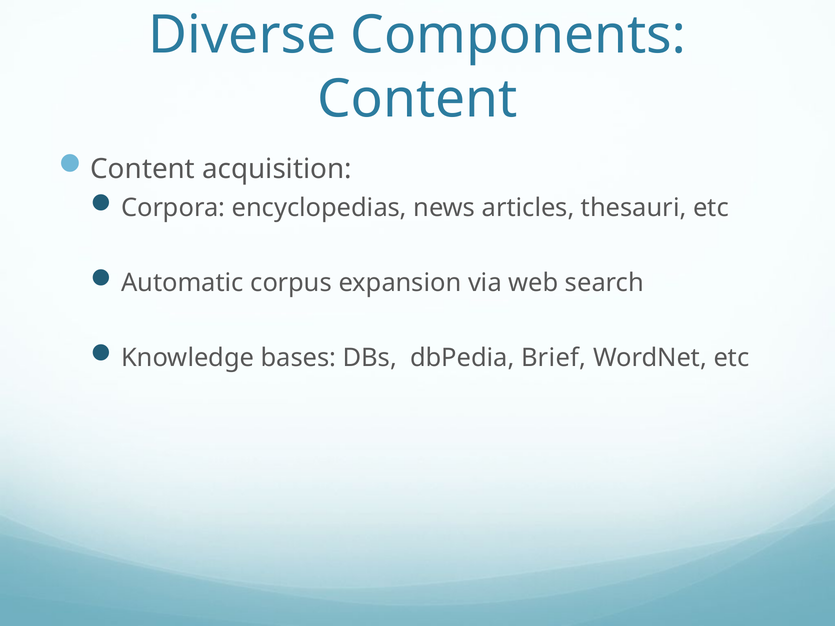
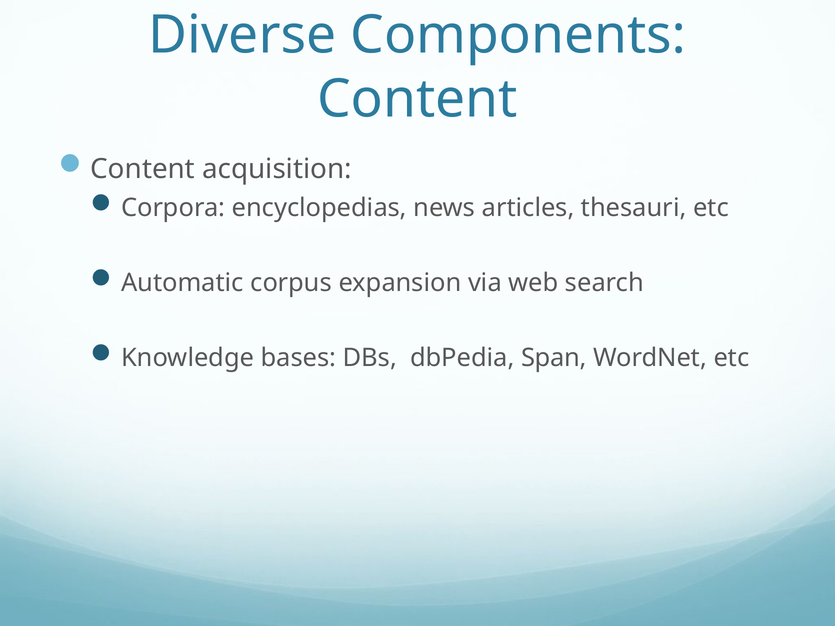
Brief: Brief -> Span
